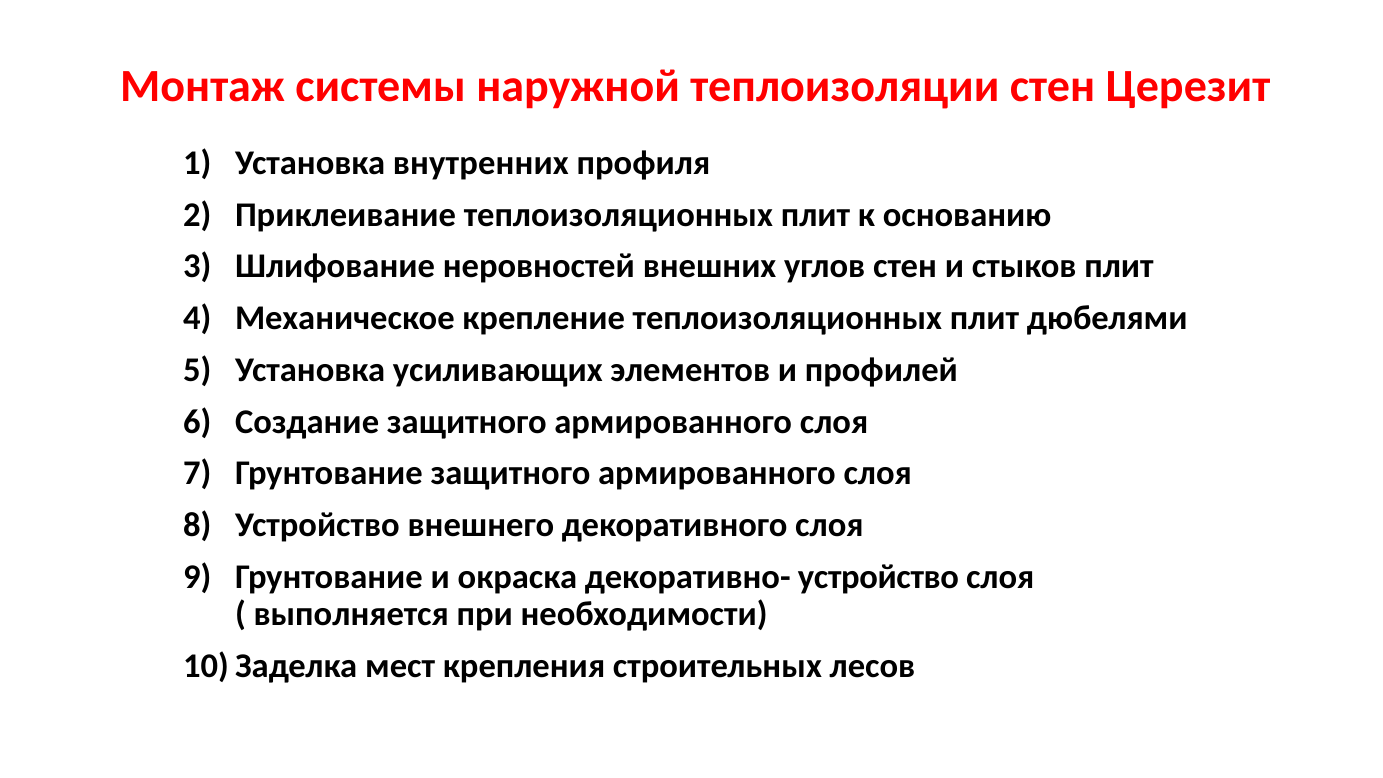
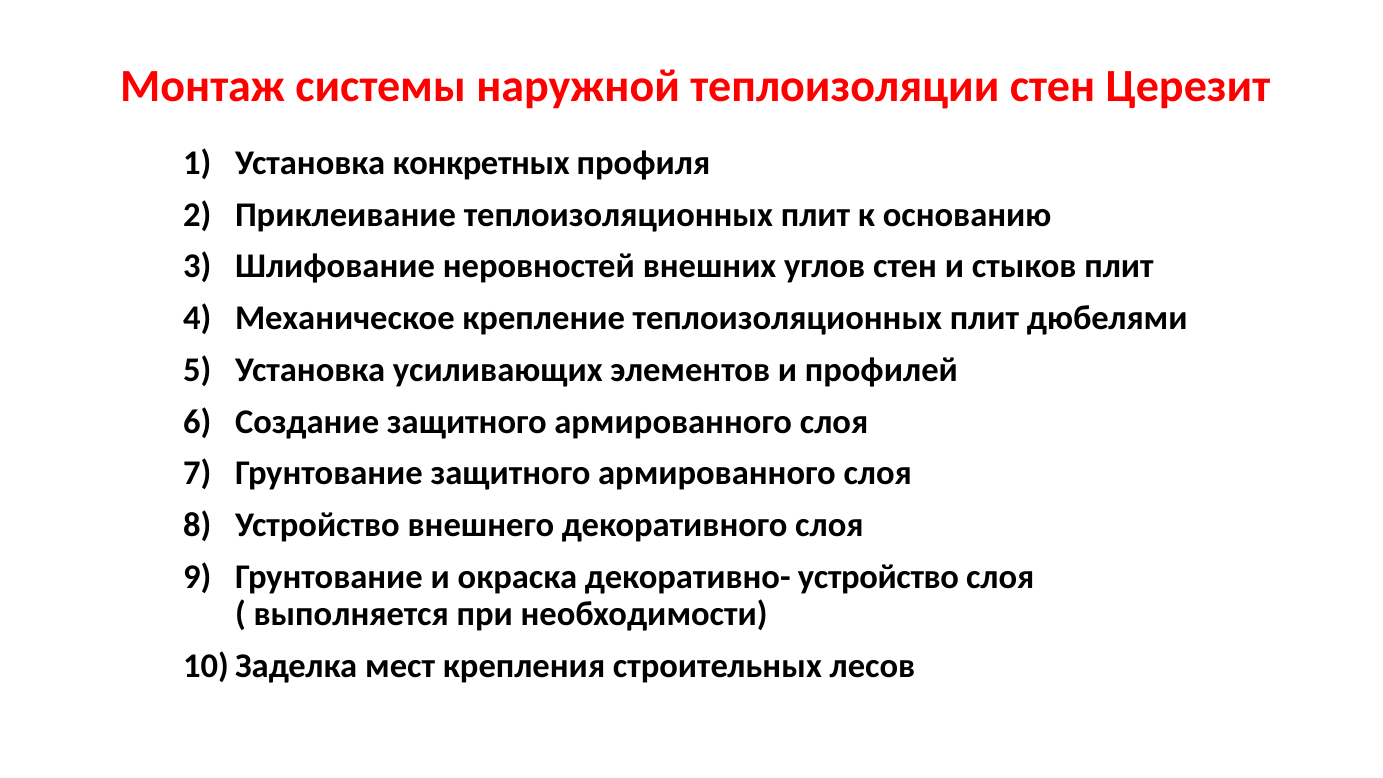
внутренних: внутренних -> конкретных
